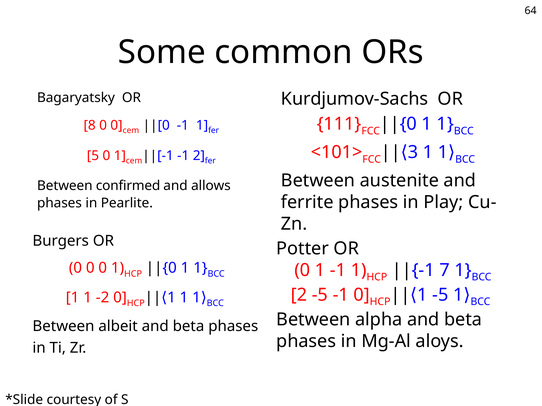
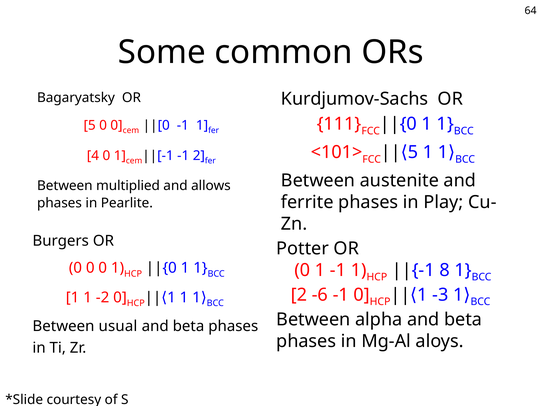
8 at (90, 125): 8 -> 5
3 at (413, 152): 3 -> 5
5: 5 -> 4
confirmed: confirmed -> multiplied
7: 7 -> 8
2 -5: -5 -> -6
1 -5: -5 -> -3
albeit: albeit -> usual
